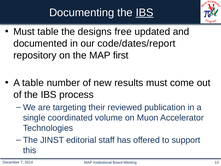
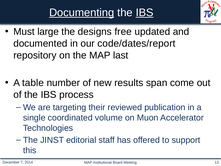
Documenting underline: none -> present
Must table: table -> large
first: first -> last
results must: must -> span
